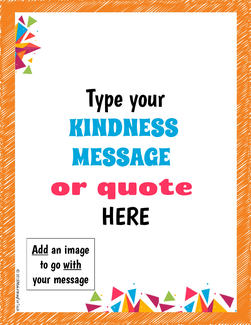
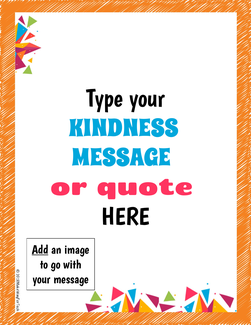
with underline: present -> none
